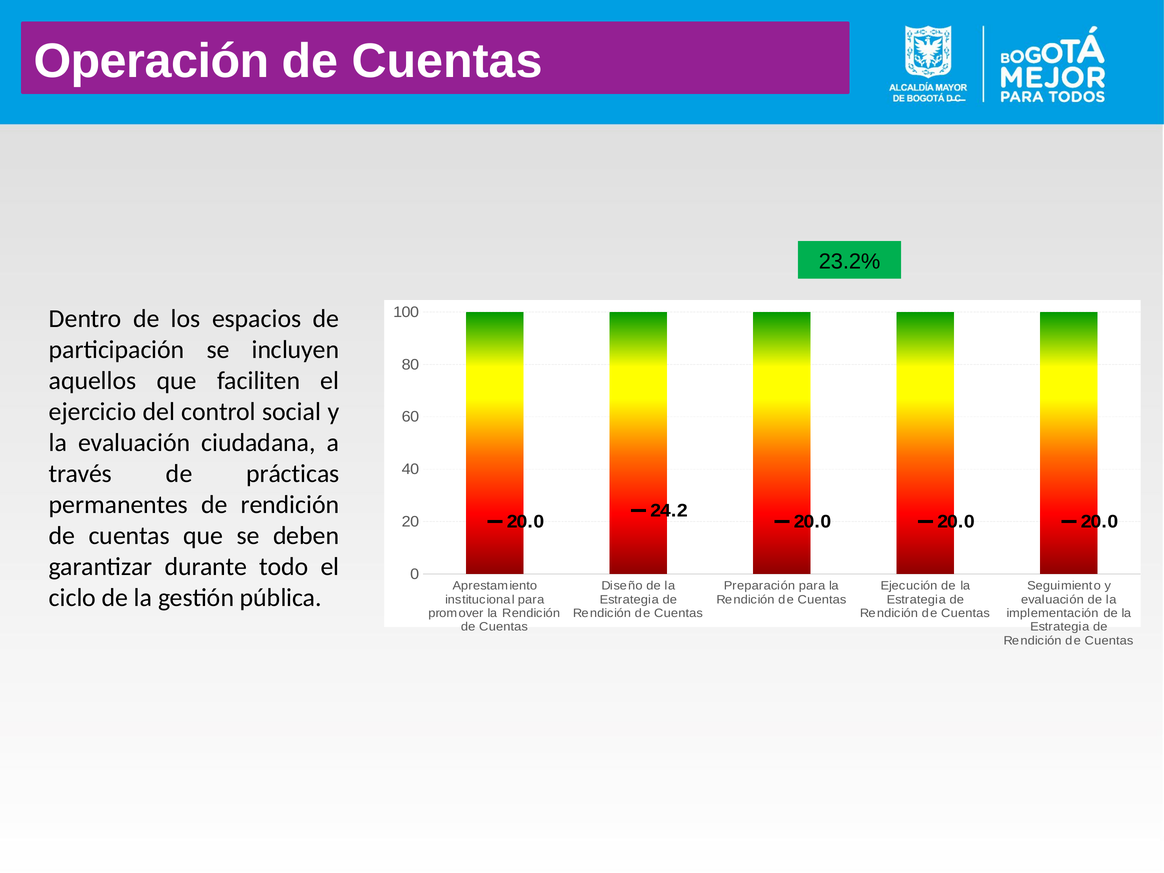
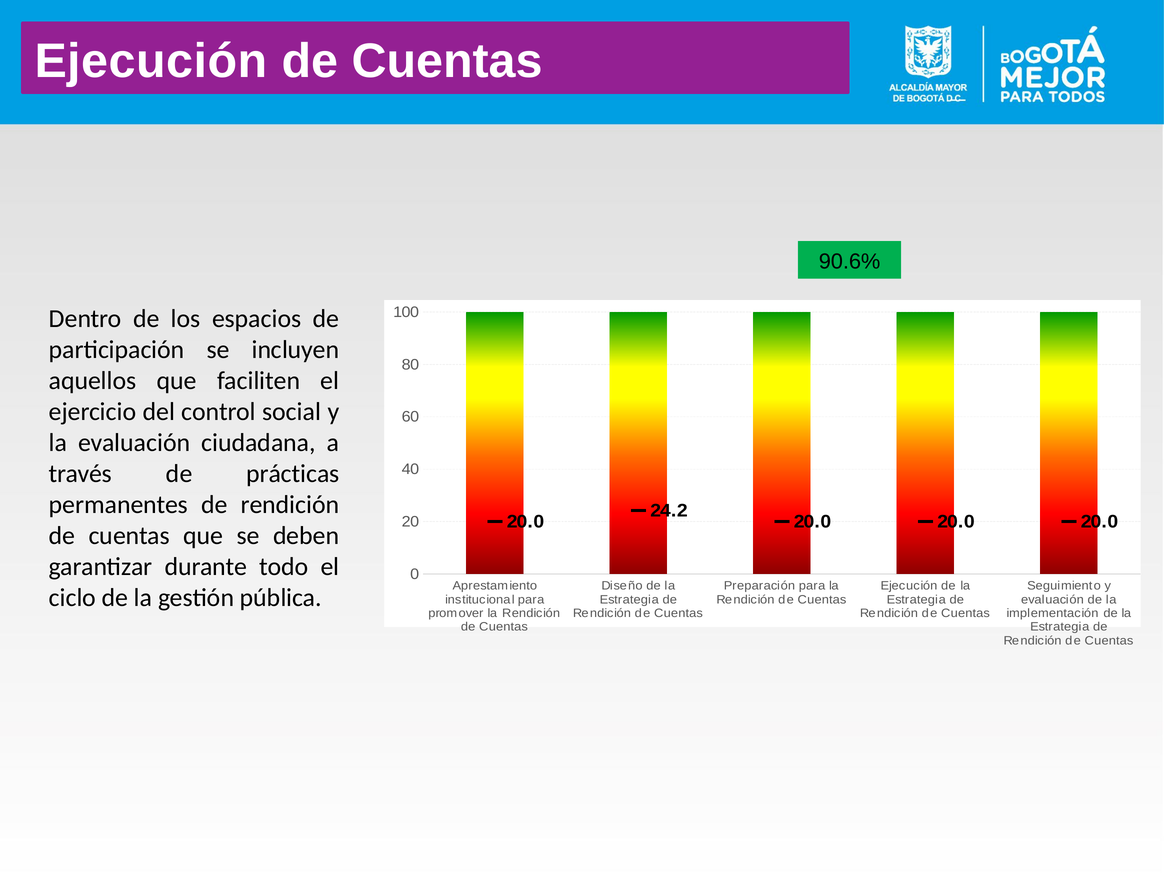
Operación at (151, 61): Operación -> Ejecución
23.2%: 23.2% -> 90.6%
